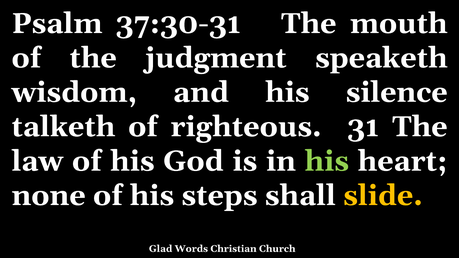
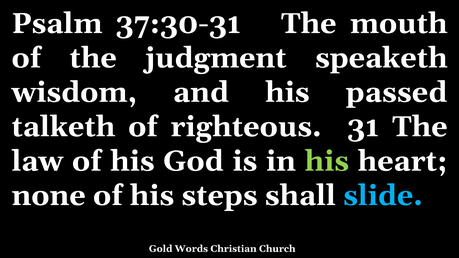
silence: silence -> passed
slide colour: yellow -> light blue
Glad: Glad -> Gold
